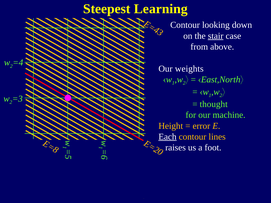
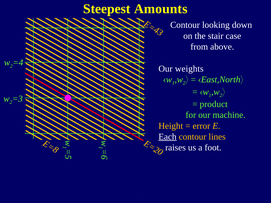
Learning: Learning -> Amounts
stair underline: present -> none
thought: thought -> product
